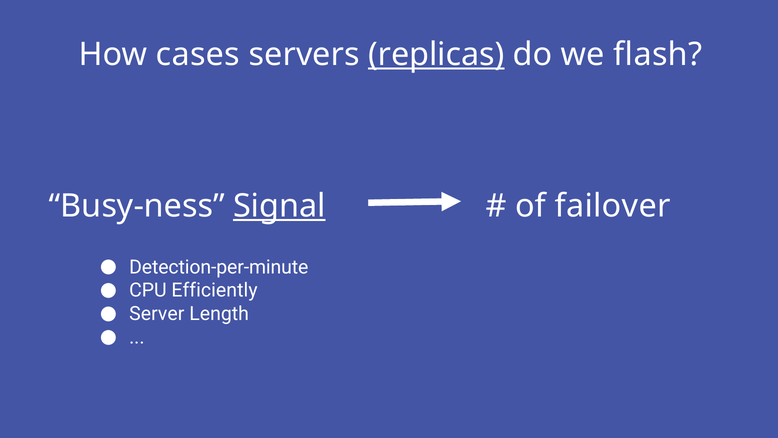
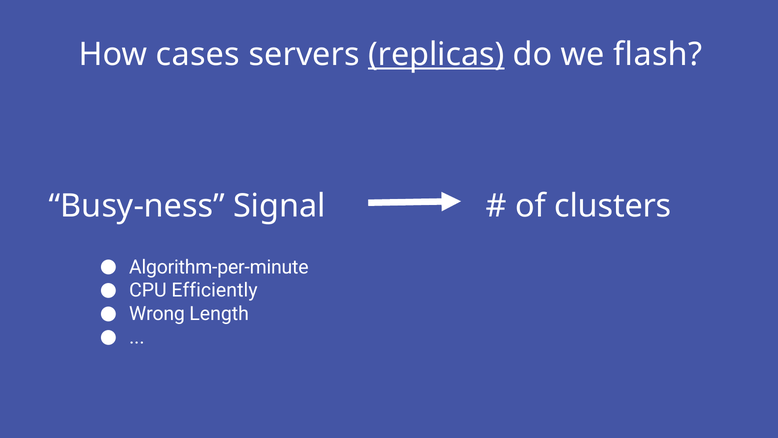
Signal underline: present -> none
failover: failover -> clusters
Detection-per-minute: Detection-per-minute -> Algorithm-per-minute
Server: Server -> Wrong
